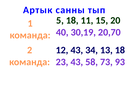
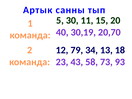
5 18: 18 -> 30
12 43: 43 -> 79
